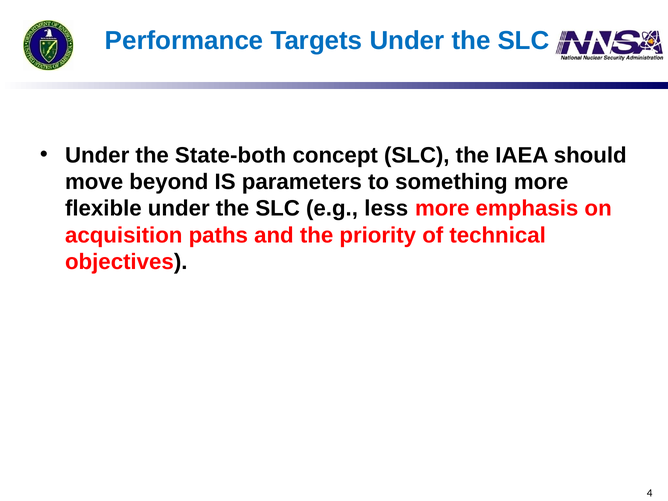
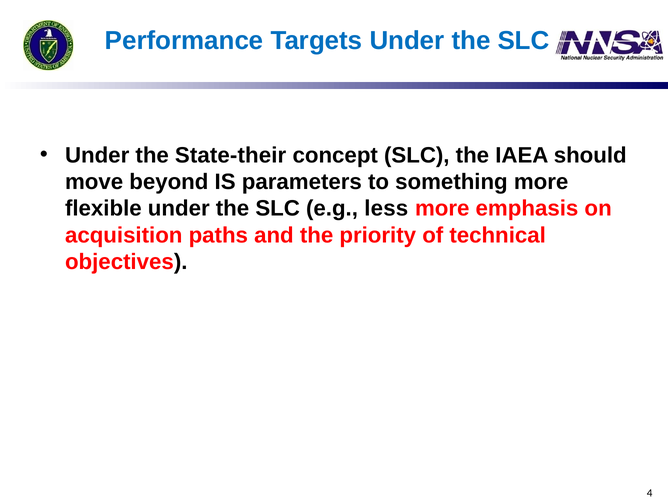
State-both: State-both -> State-their
